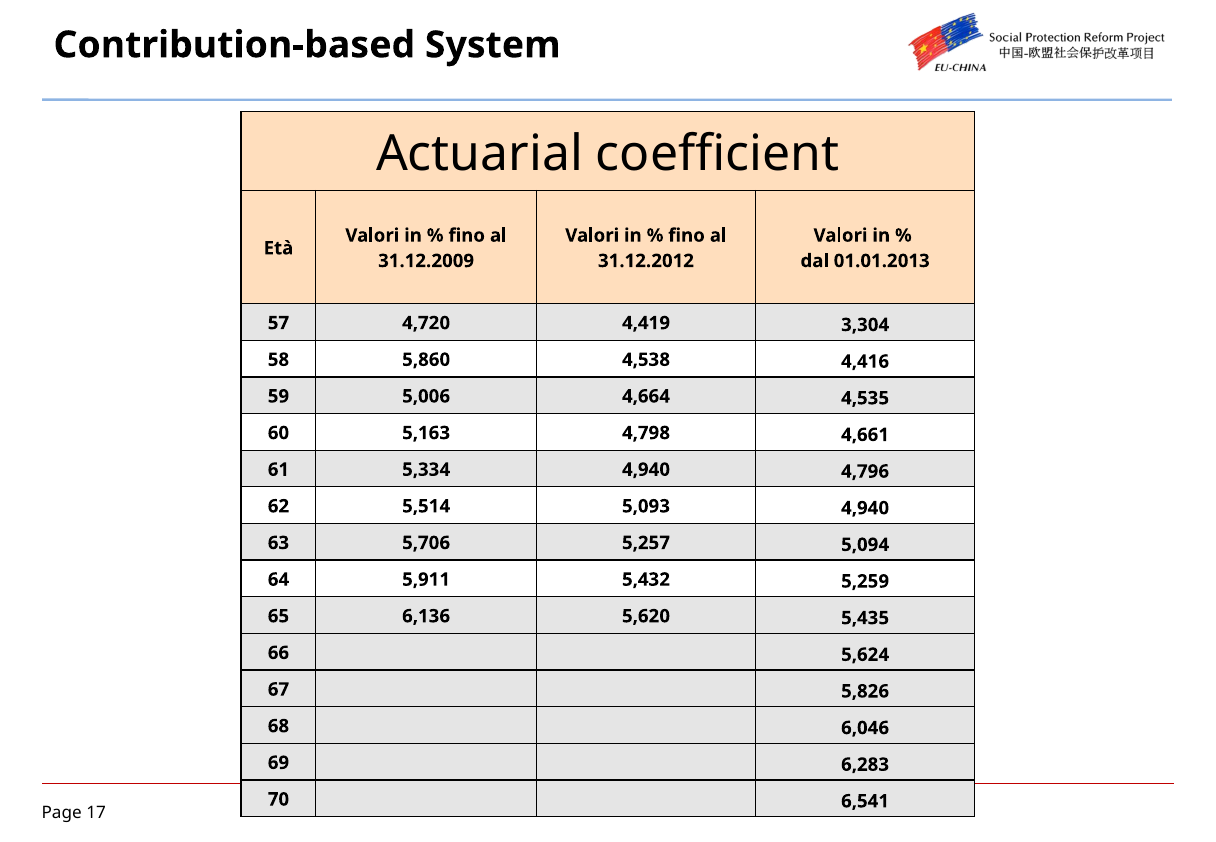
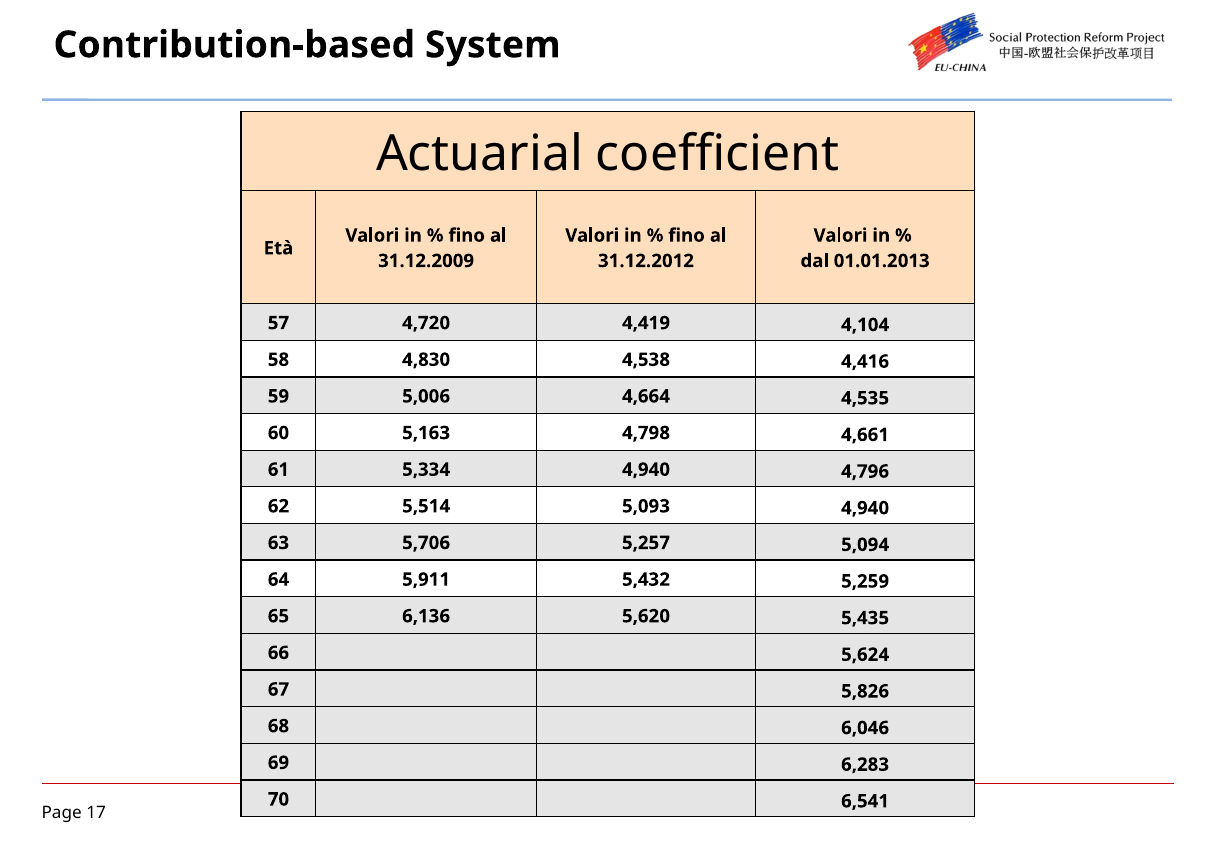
3,304: 3,304 -> 4,104
5,860: 5,860 -> 4,830
